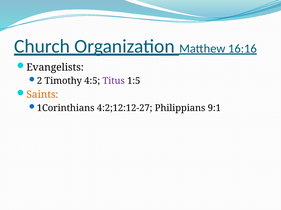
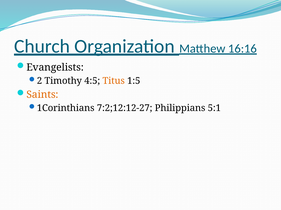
Titus colour: purple -> orange
4:2;12:12-27: 4:2;12:12-27 -> 7:2;12:12-27
9:1: 9:1 -> 5:1
